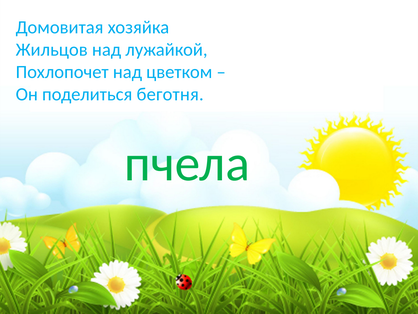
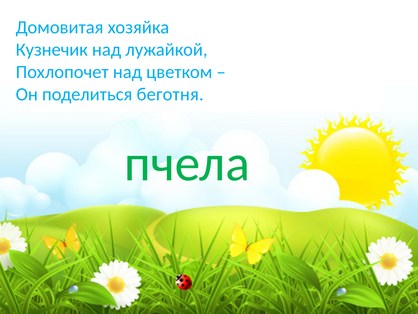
Жильцов: Жильцов -> Кузнечик
